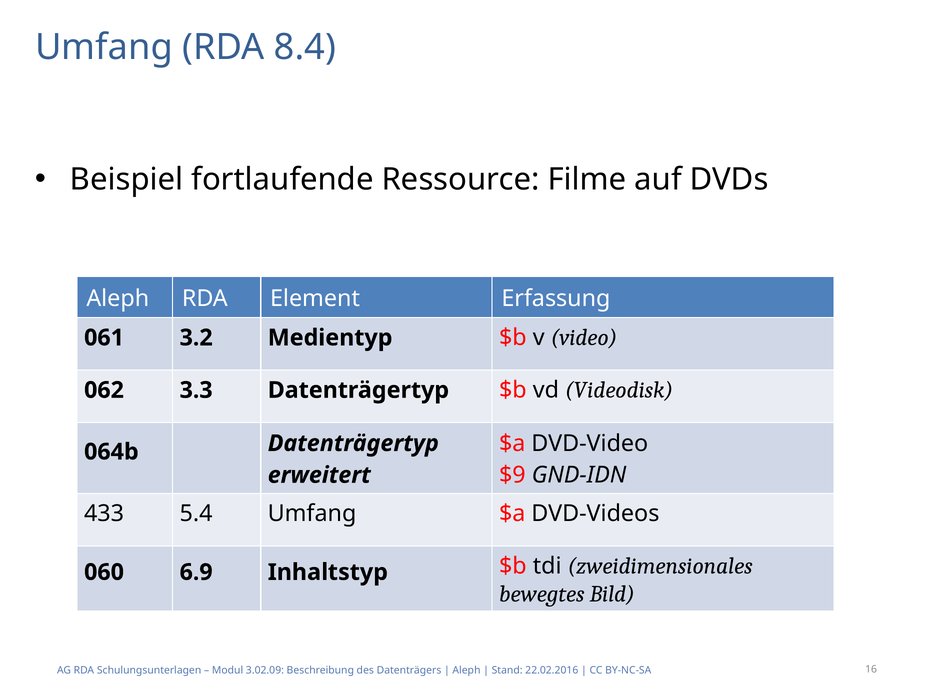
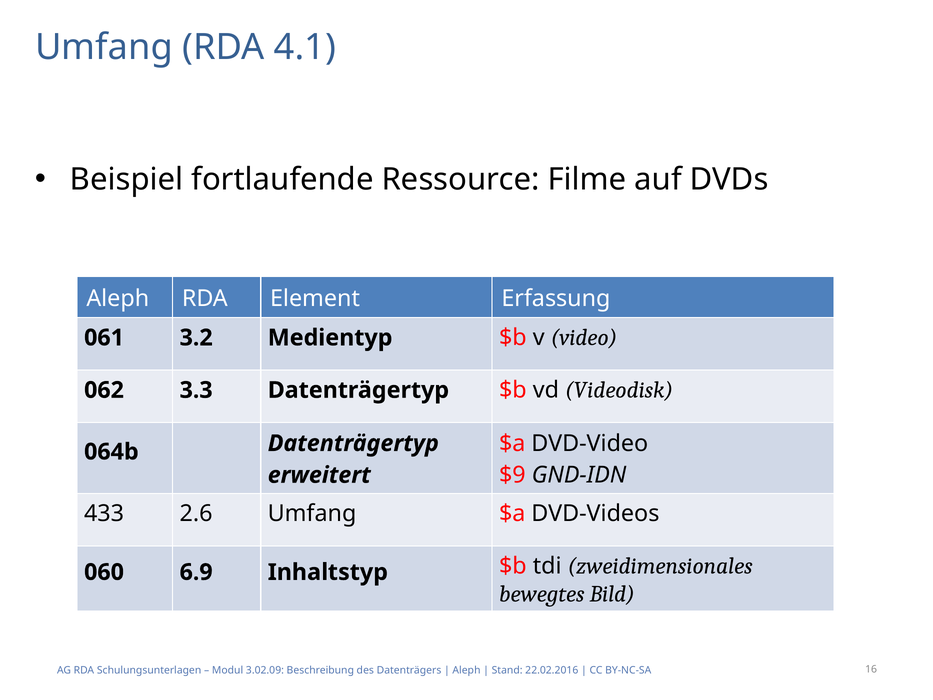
8.4: 8.4 -> 4.1
5.4: 5.4 -> 2.6
